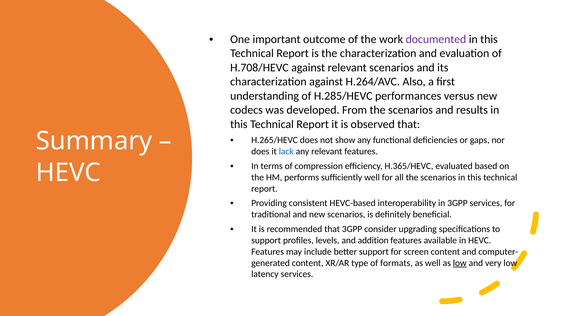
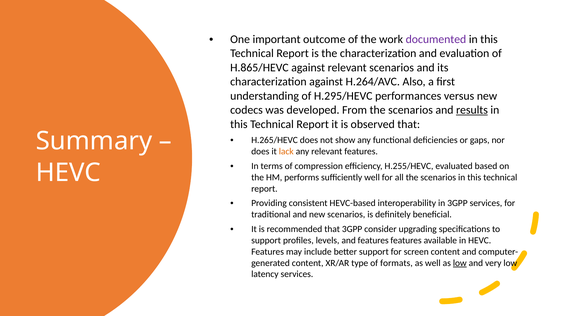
H.708/HEVC: H.708/HEVC -> H.865/HEVC
H.285/HEVC: H.285/HEVC -> H.295/HEVC
results underline: none -> present
lack colour: blue -> orange
H.365/HEVC: H.365/HEVC -> H.255/HEVC
and addition: addition -> features
